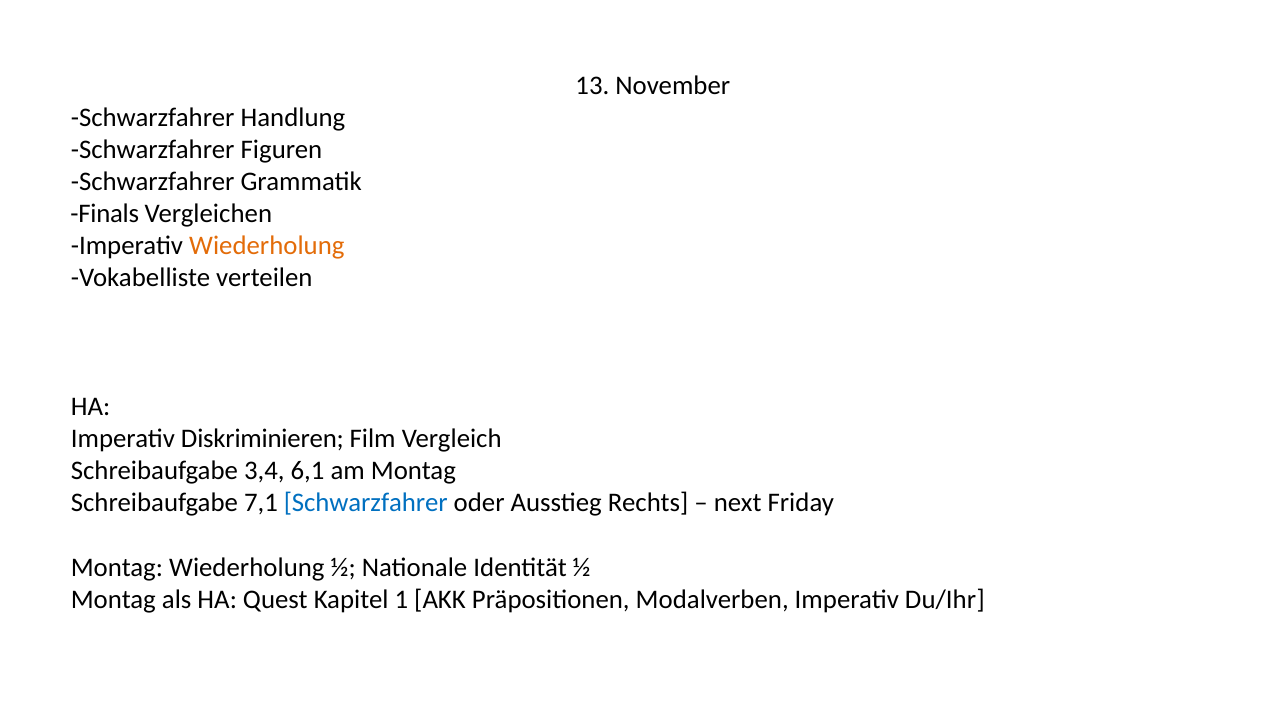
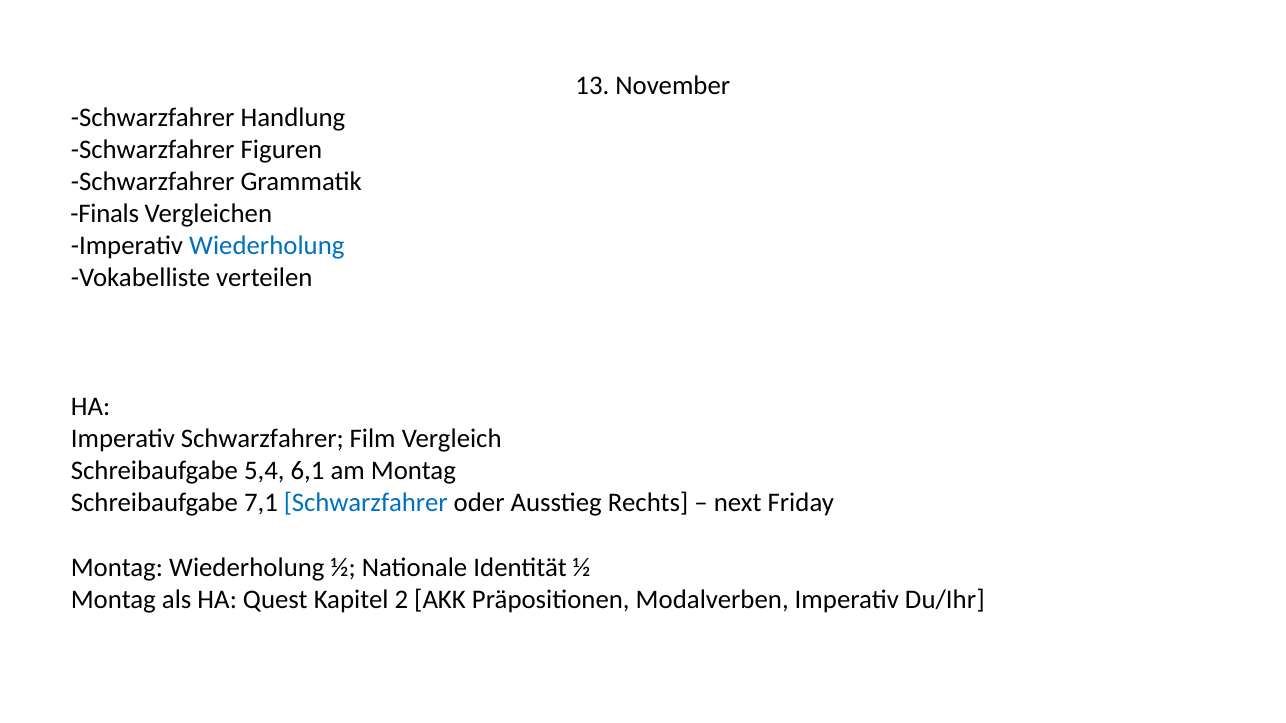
Wiederholung at (267, 246) colour: orange -> blue
Imperativ Diskriminieren: Diskriminieren -> Schwarzfahrer
3,4: 3,4 -> 5,4
1: 1 -> 2
